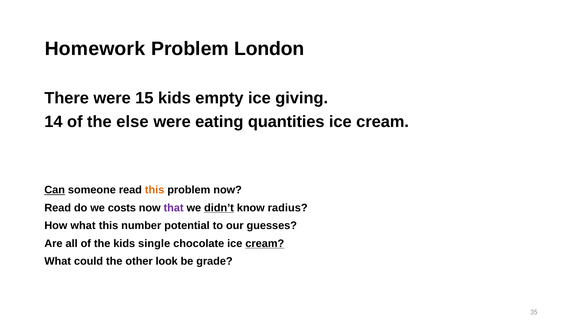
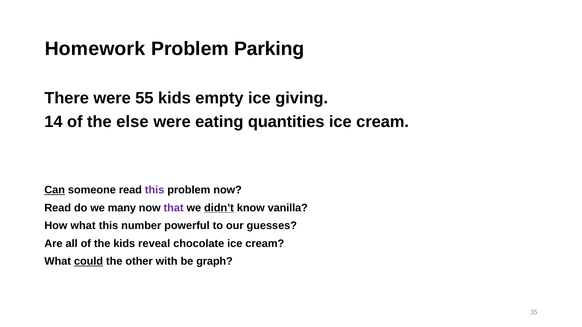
London: London -> Parking
15: 15 -> 55
this at (155, 190) colour: orange -> purple
costs: costs -> many
radius: radius -> vanilla
potential: potential -> powerful
single: single -> reveal
cream at (265, 244) underline: present -> none
could underline: none -> present
look: look -> with
grade: grade -> graph
